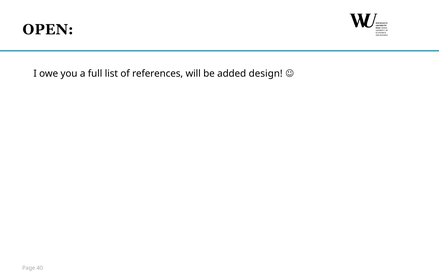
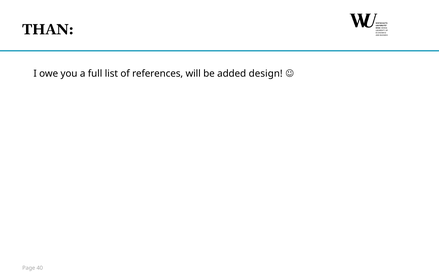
OPEN: OPEN -> THAN
